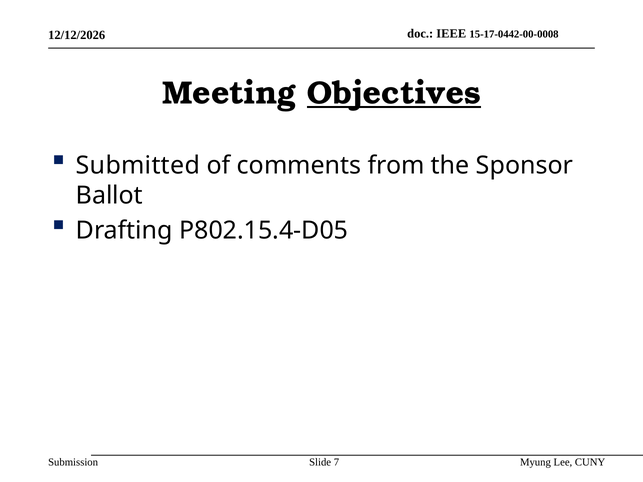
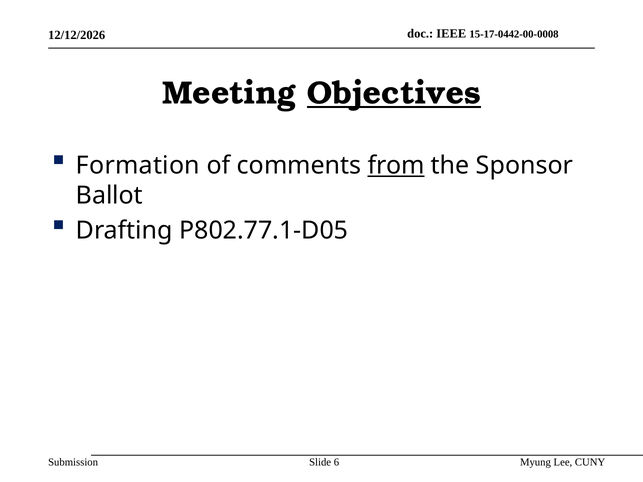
Submitted: Submitted -> Formation
from underline: none -> present
P802.15.4-D05: P802.15.4-D05 -> P802.77.1-D05
7: 7 -> 6
